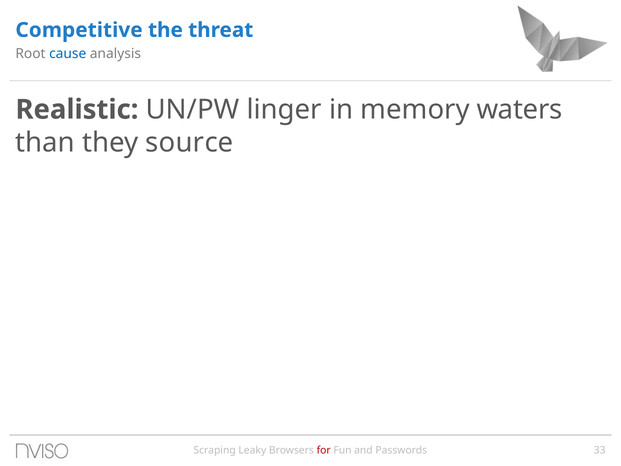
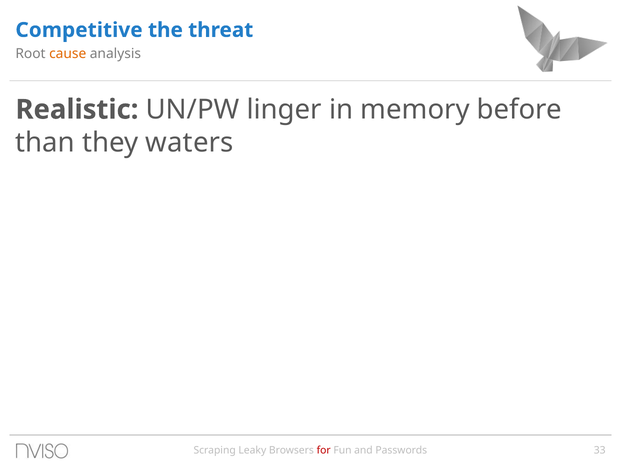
cause colour: blue -> orange
waters: waters -> before
source: source -> waters
